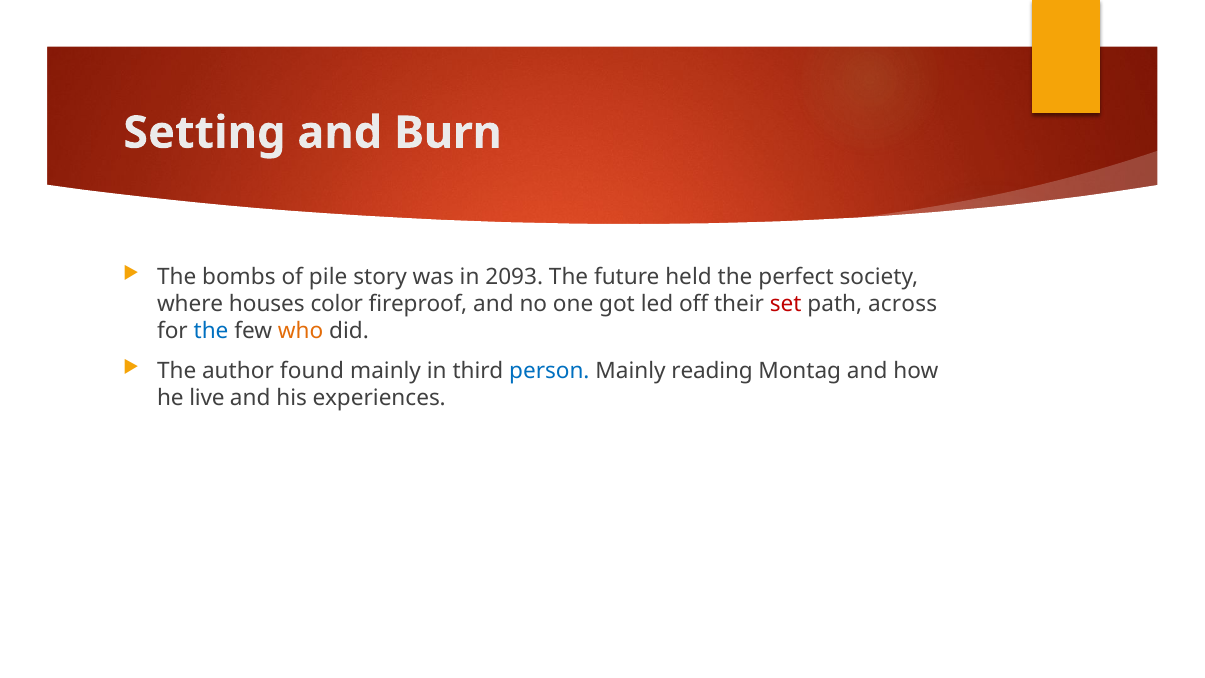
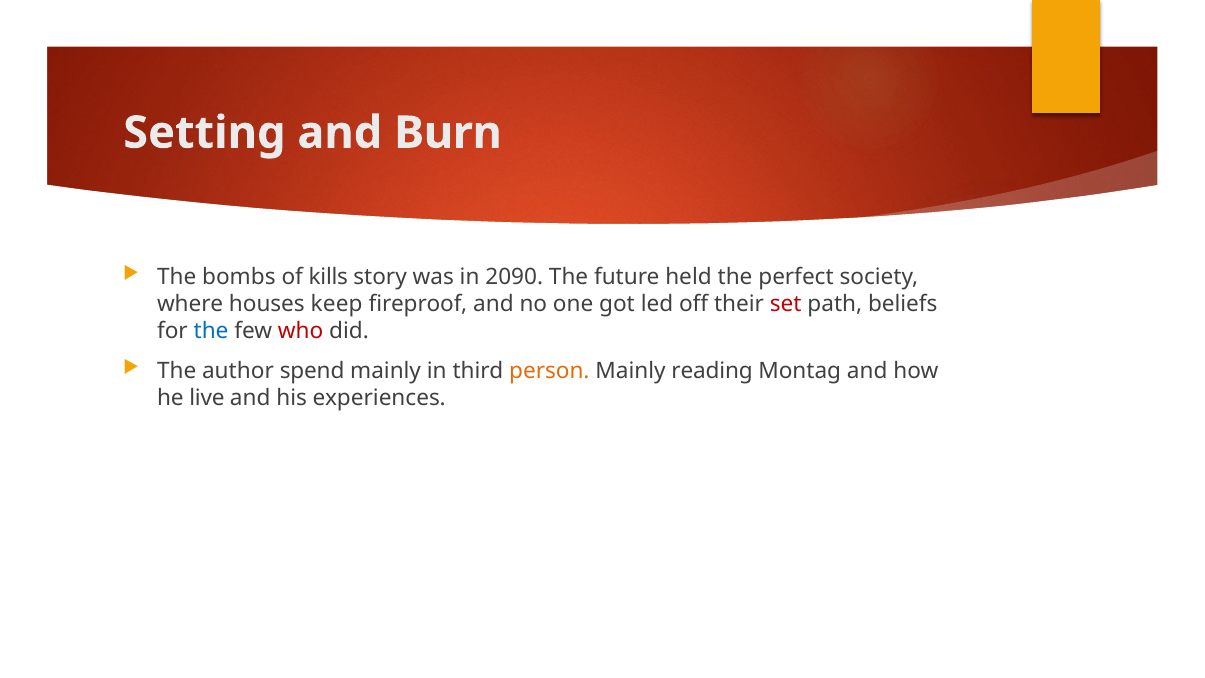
pile: pile -> kills
2093: 2093 -> 2090
color: color -> keep
across: across -> beliefs
who colour: orange -> red
found: found -> spend
person colour: blue -> orange
